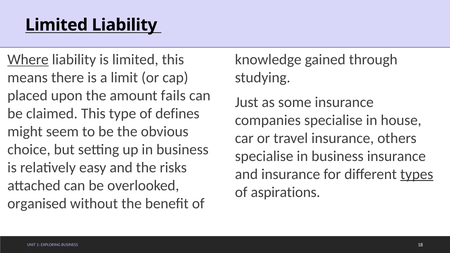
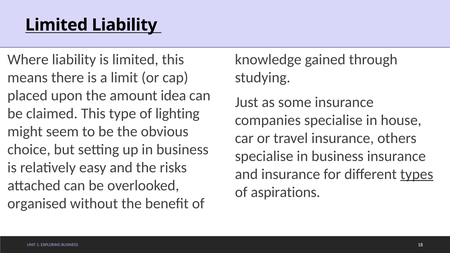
Where underline: present -> none
fails: fails -> idea
defines: defines -> lighting
